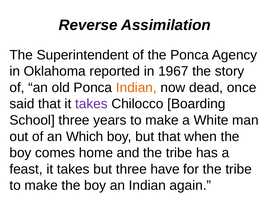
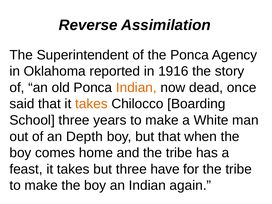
1967: 1967 -> 1916
takes at (91, 104) colour: purple -> orange
Which: Which -> Depth
